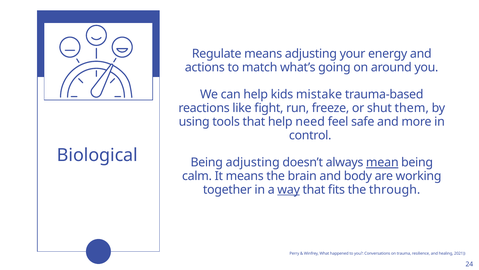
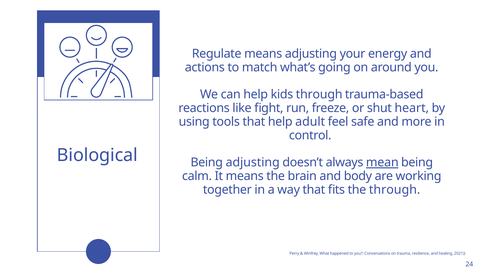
kids mistake: mistake -> through
them: them -> heart
need: need -> adult
way underline: present -> none
